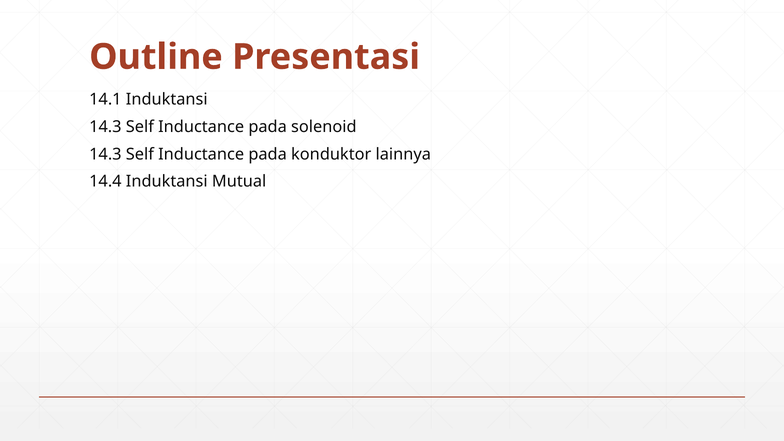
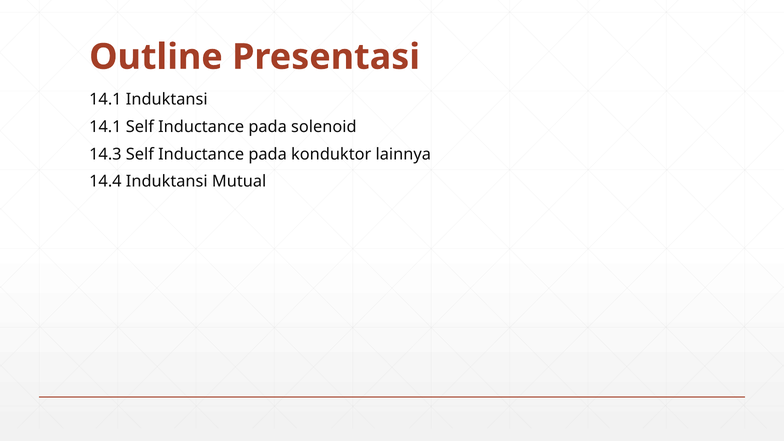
14.3 at (105, 127): 14.3 -> 14.1
